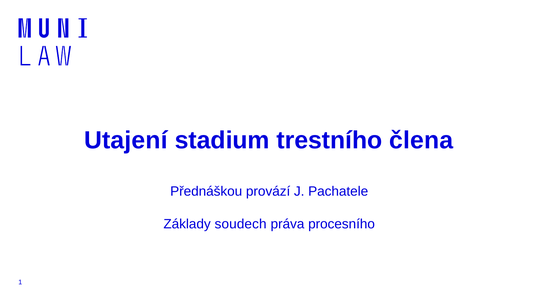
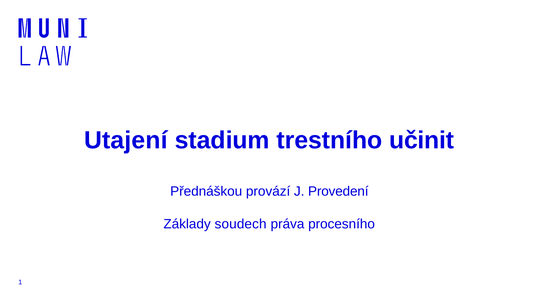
člena: člena -> učinit
Pachatele: Pachatele -> Provedení
